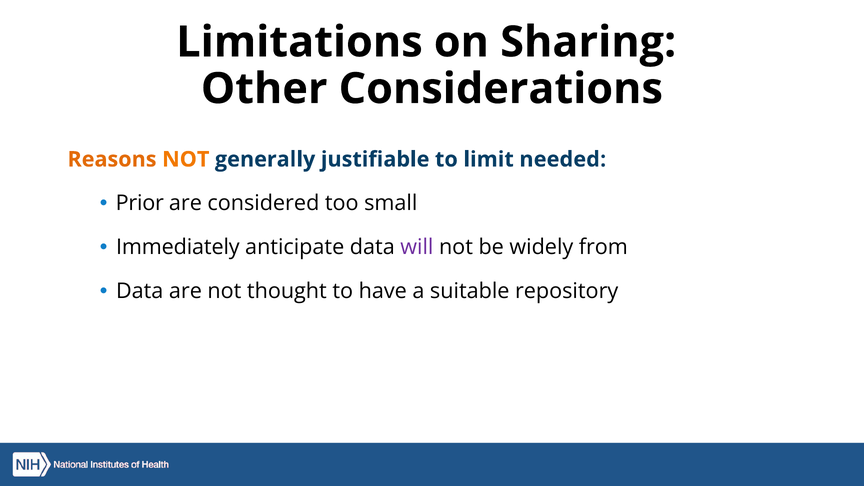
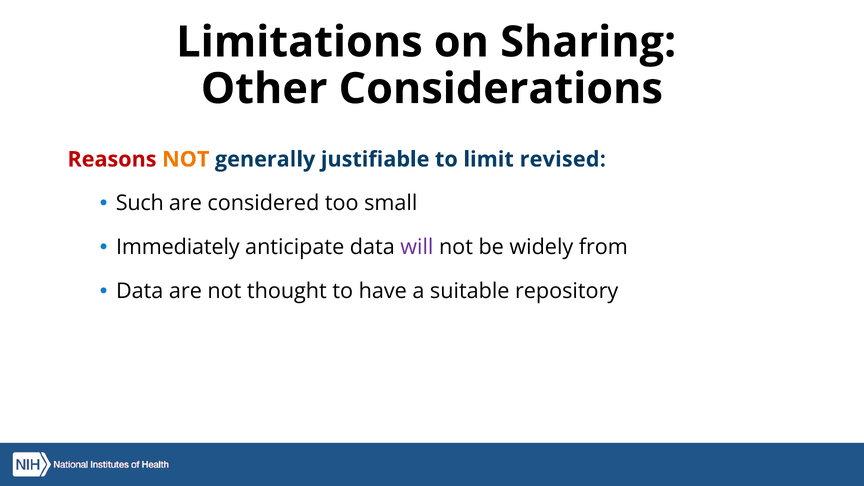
Reasons colour: orange -> red
needed: needed -> revised
Prior: Prior -> Such
